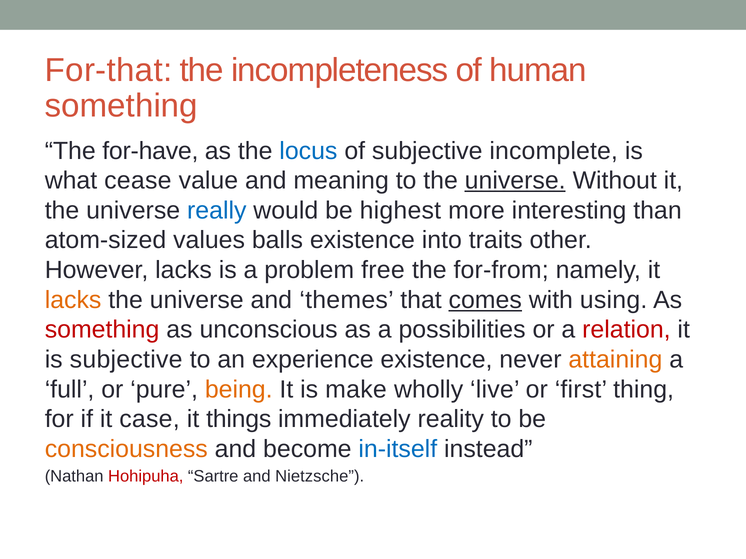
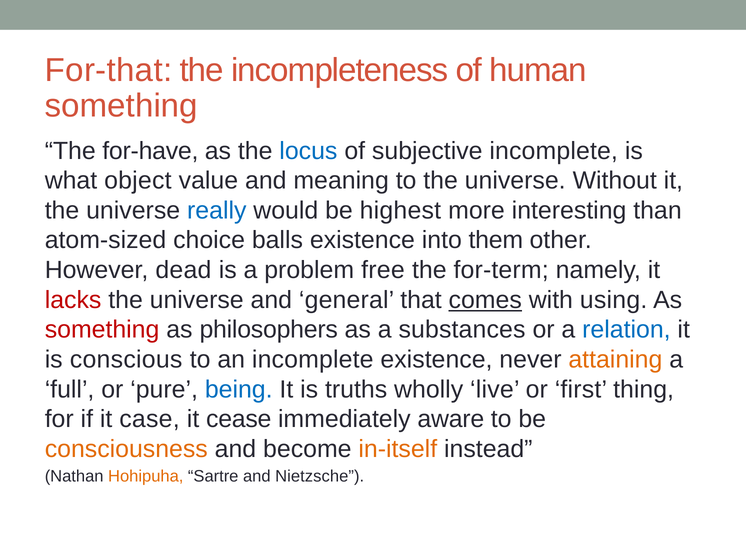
cease: cease -> object
universe at (515, 181) underline: present -> none
values: values -> choice
traits: traits -> them
However lacks: lacks -> dead
for-from: for-from -> for-term
lacks at (73, 300) colour: orange -> red
themes: themes -> general
unconscious: unconscious -> philosophers
possibilities: possibilities -> substances
relation colour: red -> blue
is subjective: subjective -> conscious
an experience: experience -> incomplete
being colour: orange -> blue
make: make -> truths
things: things -> cease
reality: reality -> aware
in-itself colour: blue -> orange
Hohipuha colour: red -> orange
